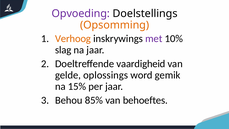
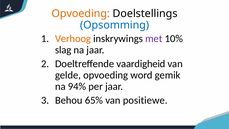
Opvoeding at (81, 13) colour: purple -> orange
Opsomming colour: orange -> blue
gelde oplossings: oplossings -> opvoeding
15%: 15% -> 94%
85%: 85% -> 65%
behoeftes: behoeftes -> positiewe
